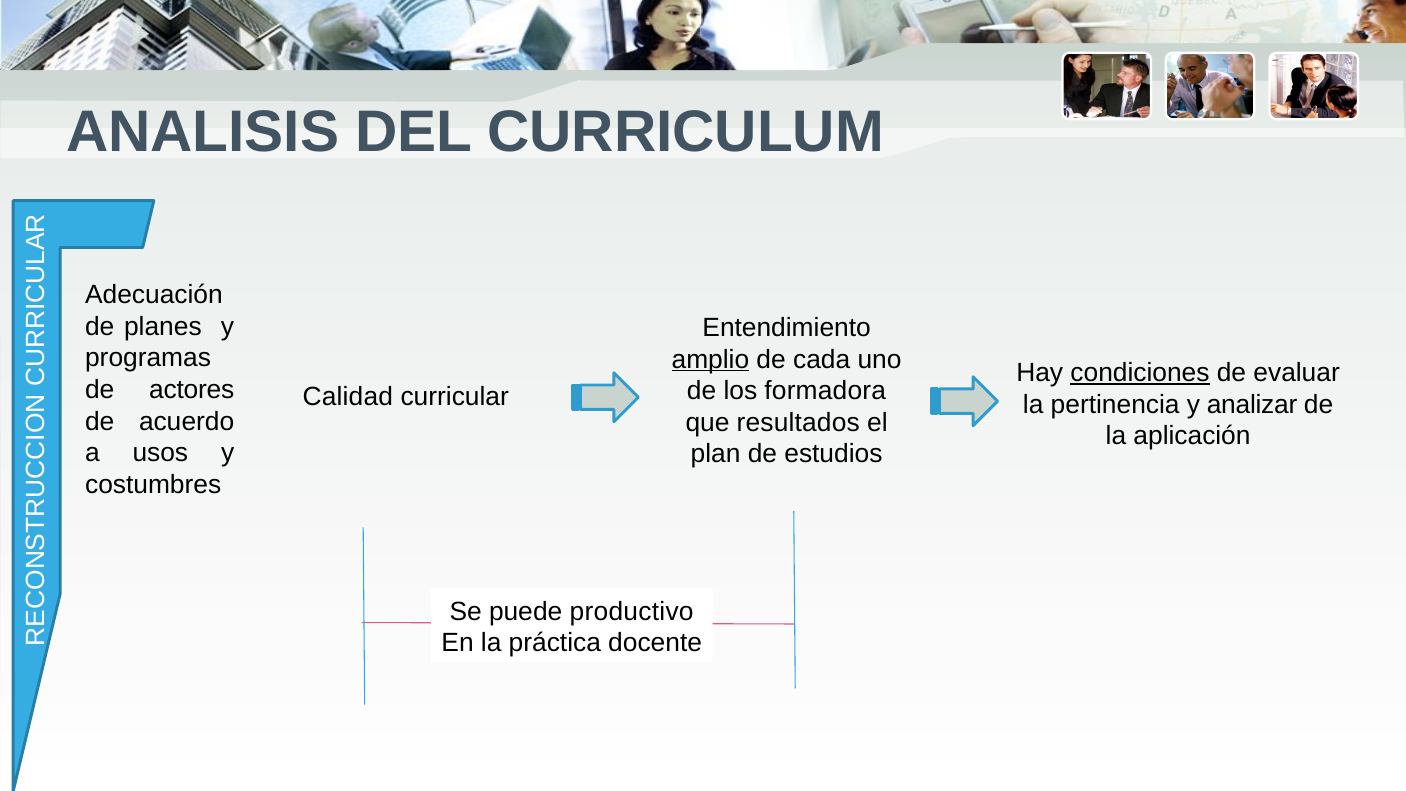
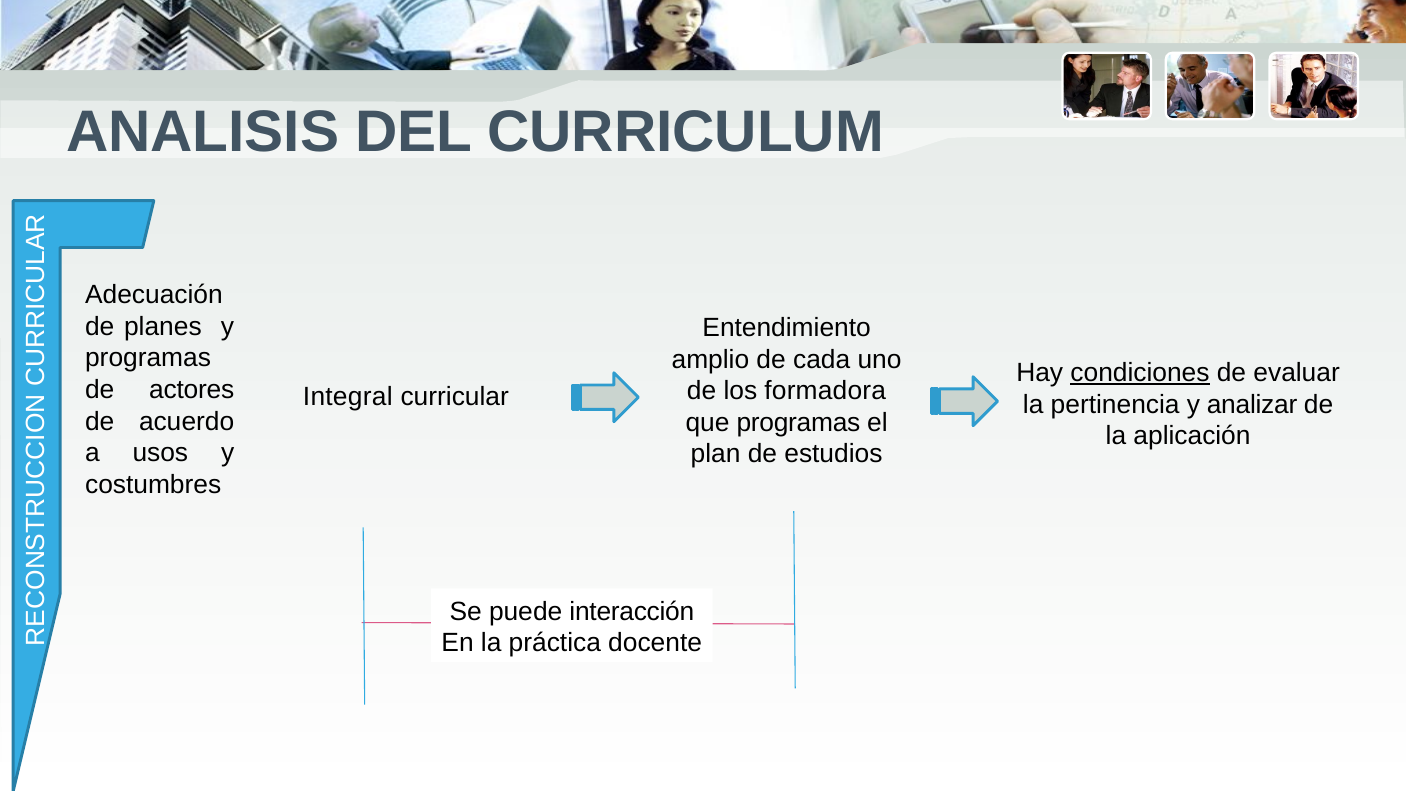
amplio underline: present -> none
Calidad: Calidad -> Integral
que resultados: resultados -> programas
productivo: productivo -> interacción
